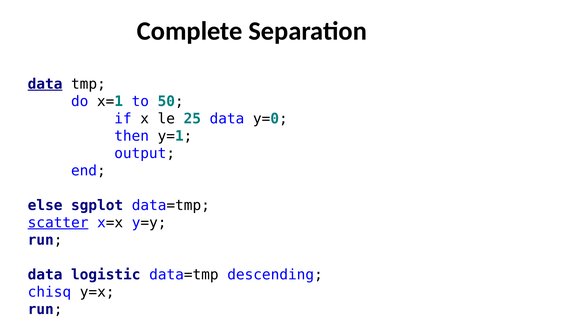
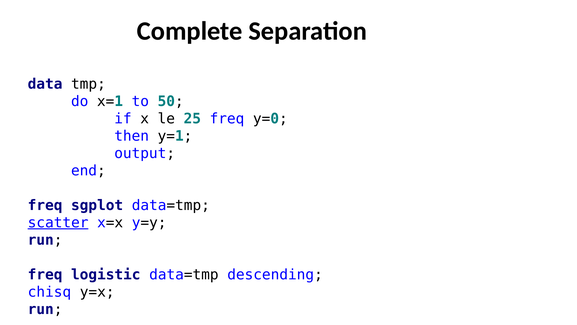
data at (45, 84) underline: present -> none
25 data: data -> freq
else at (45, 205): else -> freq
data at (45, 274): data -> freq
